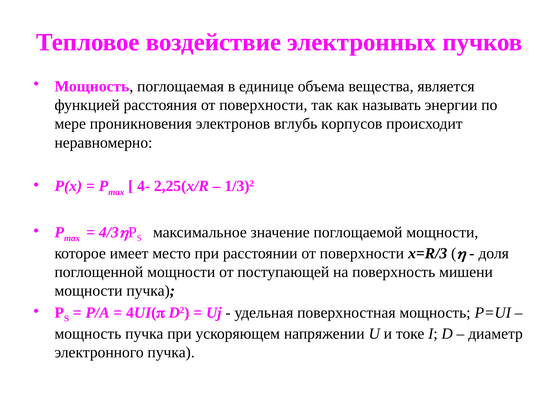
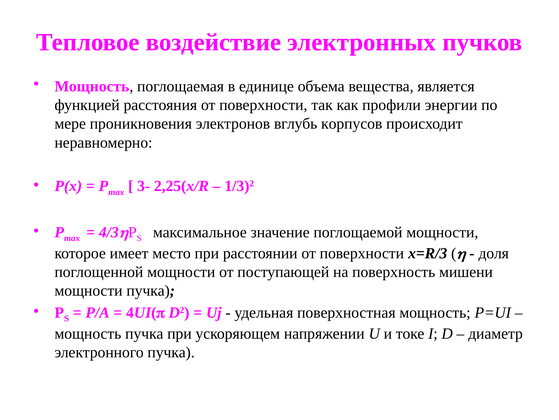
называть: называть -> профили
4-: 4- -> 3-
